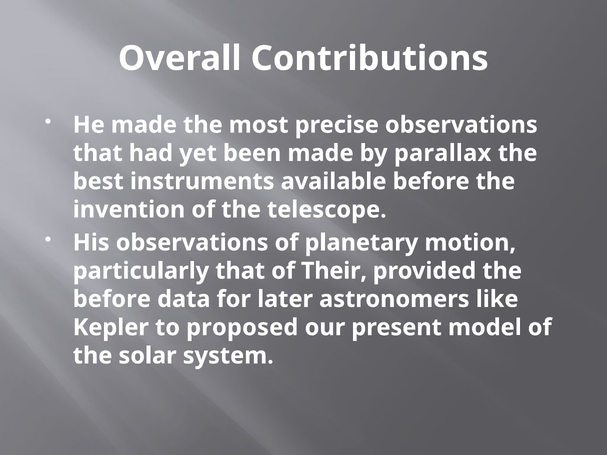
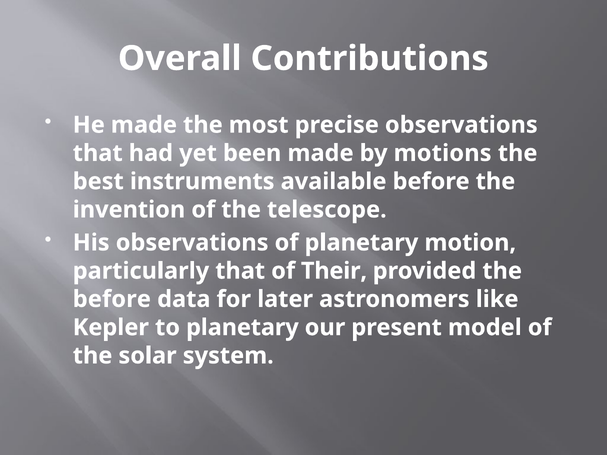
parallax: parallax -> motions
to proposed: proposed -> planetary
